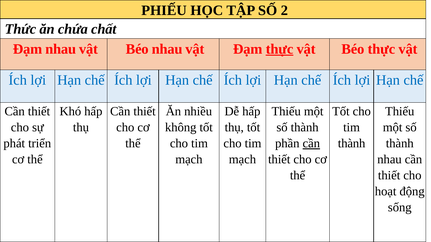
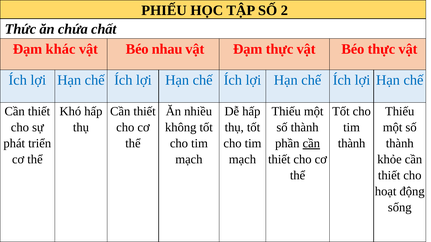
Đạm nhau: nhau -> khác
thực at (280, 49) underline: present -> none
nhau at (389, 160): nhau -> khỏe
